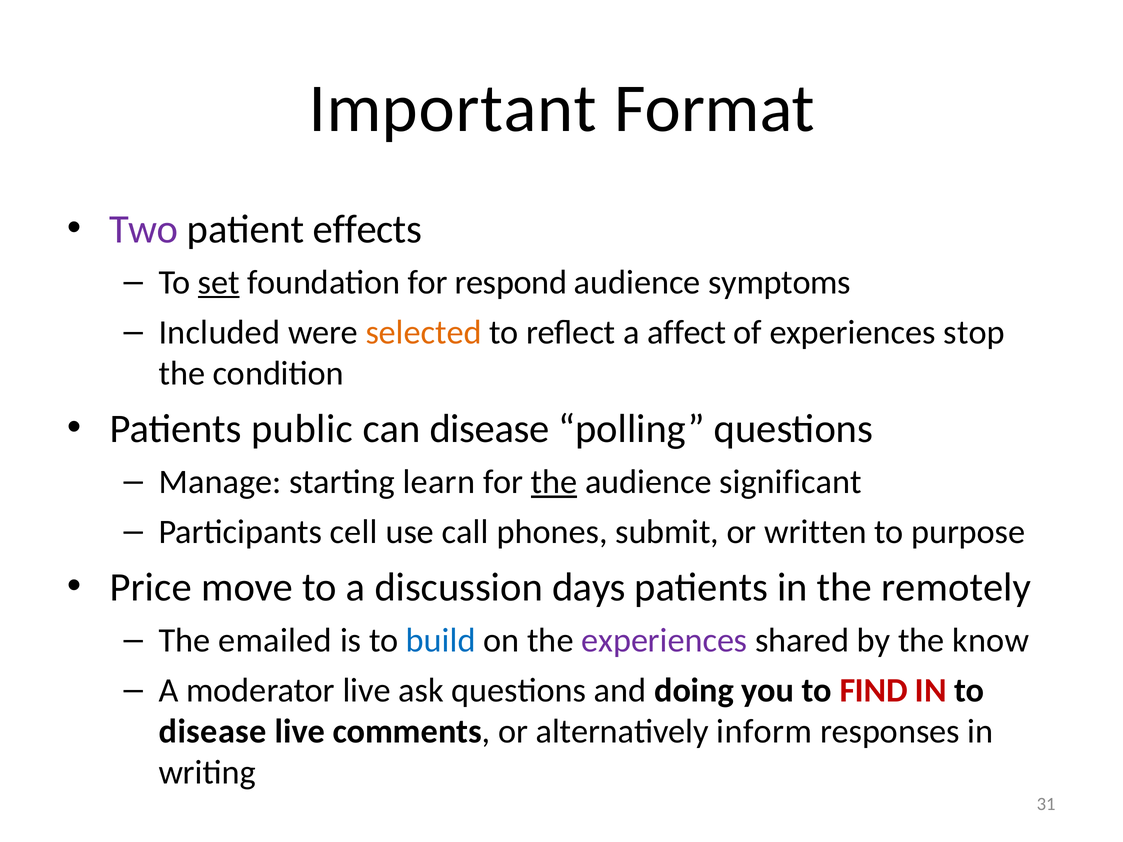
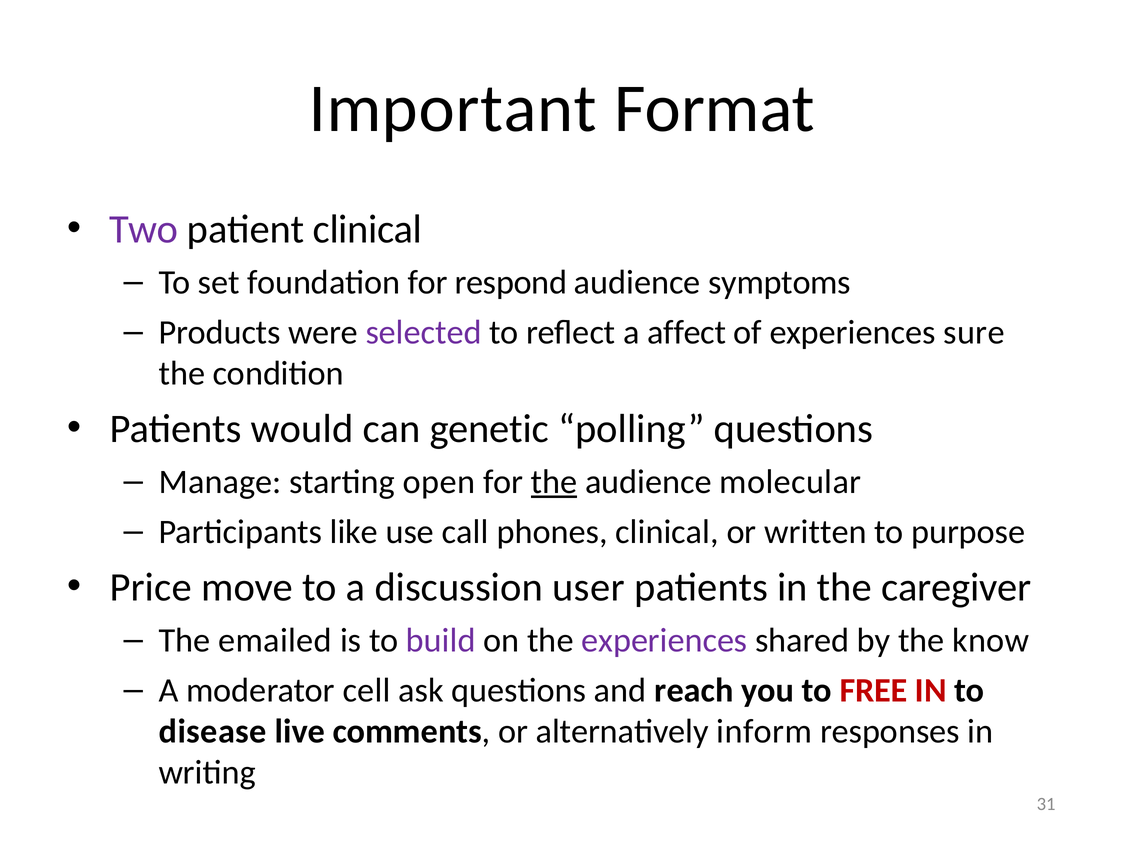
patient effects: effects -> clinical
set underline: present -> none
Included: Included -> Products
selected colour: orange -> purple
stop: stop -> sure
public: public -> would
can disease: disease -> genetic
learn: learn -> open
significant: significant -> molecular
cell: cell -> like
phones submit: submit -> clinical
days: days -> user
remotely: remotely -> caregiver
build colour: blue -> purple
moderator live: live -> cell
doing: doing -> reach
FIND: FIND -> FREE
